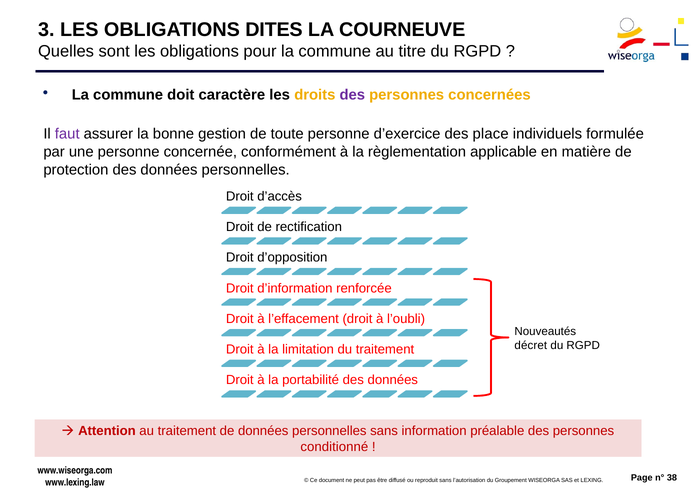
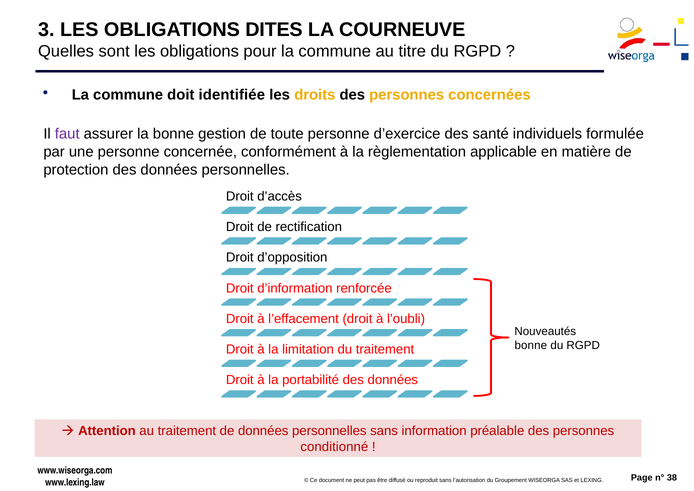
caractère: caractère -> identifiée
des at (352, 95) colour: purple -> black
place: place -> santé
décret at (531, 345): décret -> bonne
